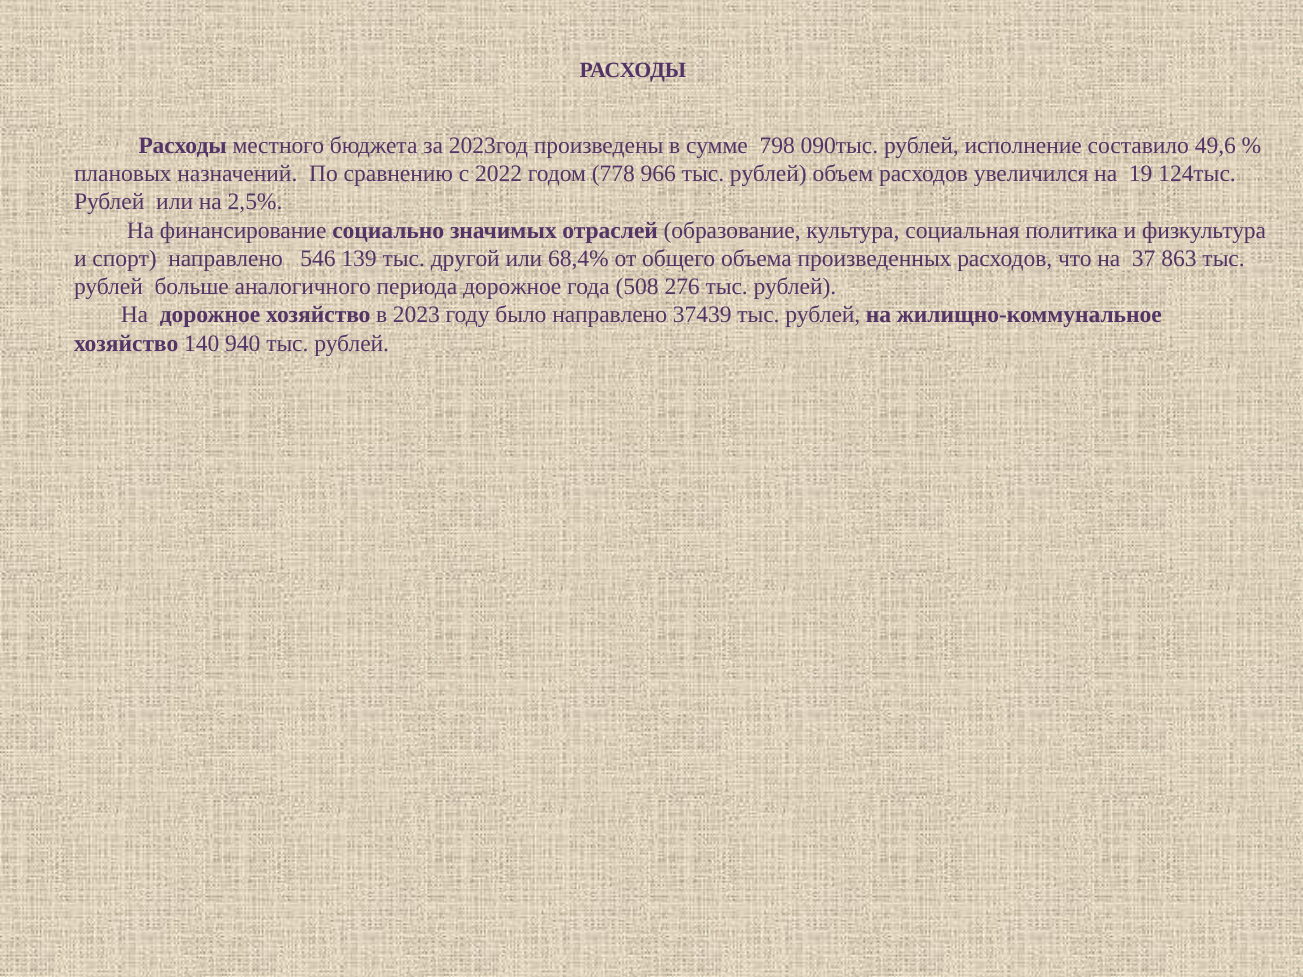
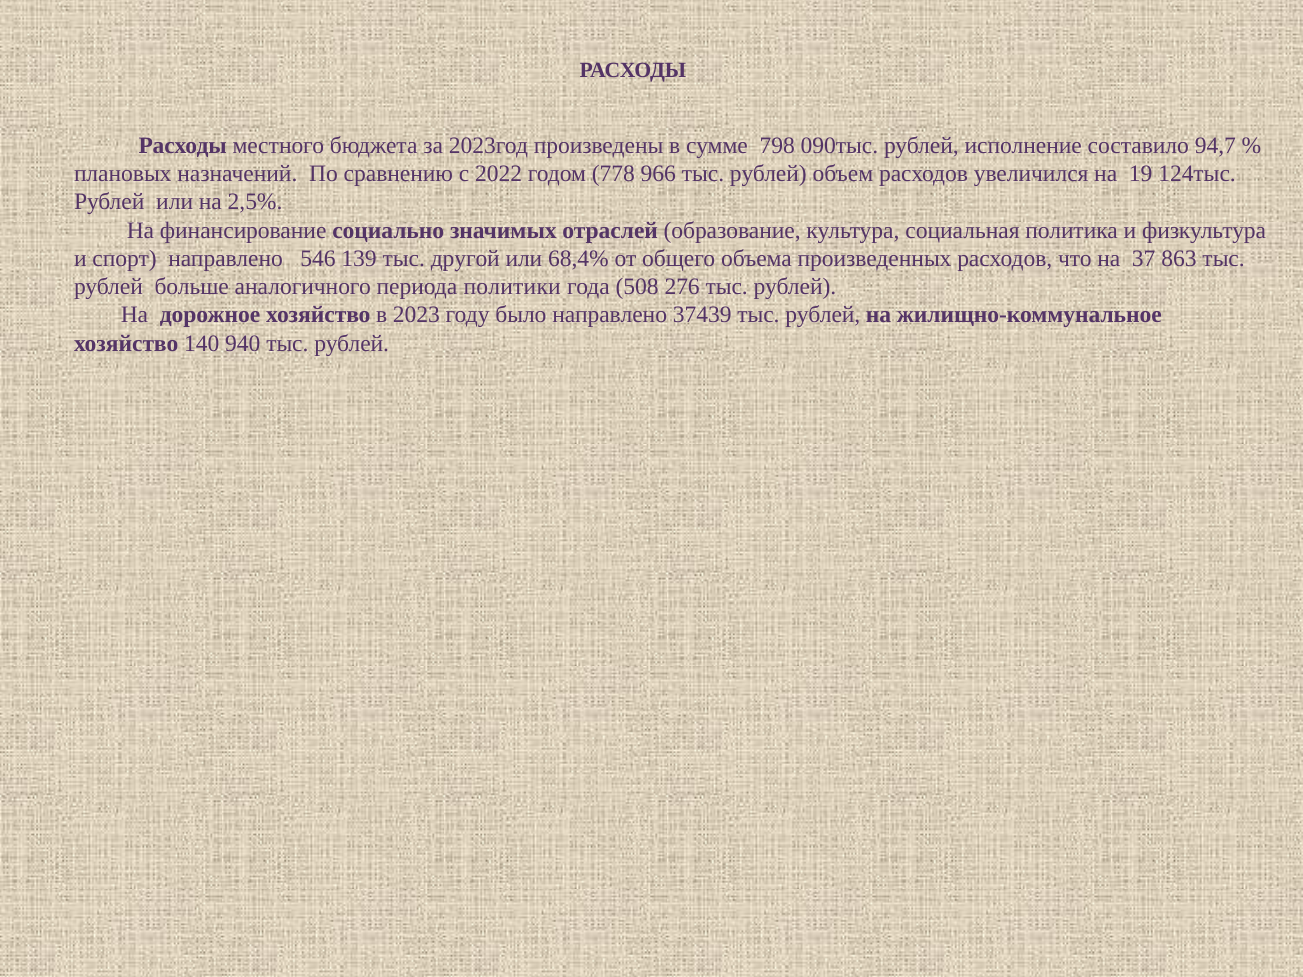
49,6: 49,6 -> 94,7
периода дорожное: дорожное -> политики
